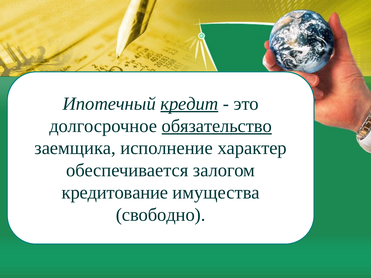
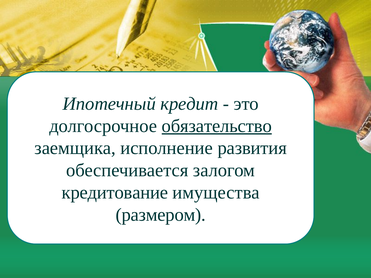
кредит underline: present -> none
характер: характер -> развития
свободно: свободно -> размером
